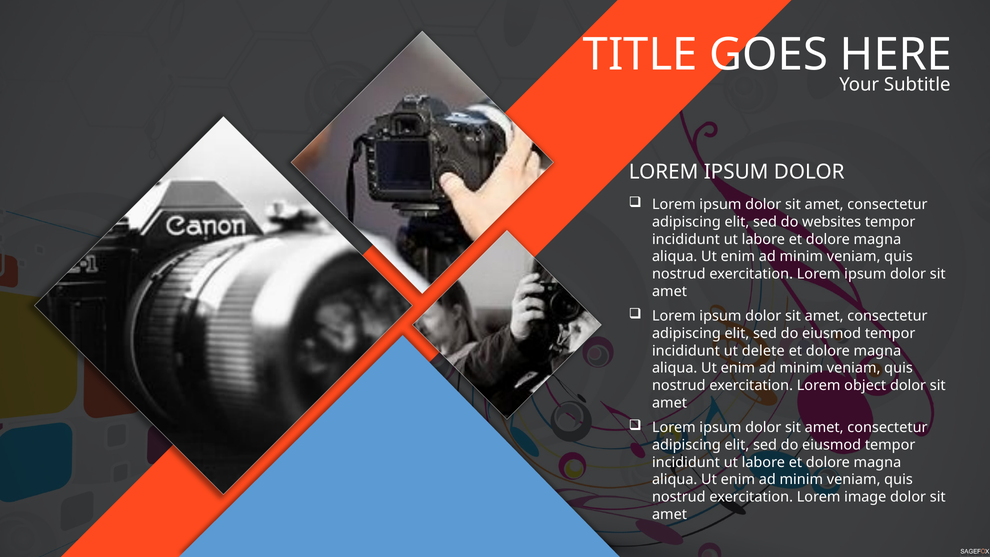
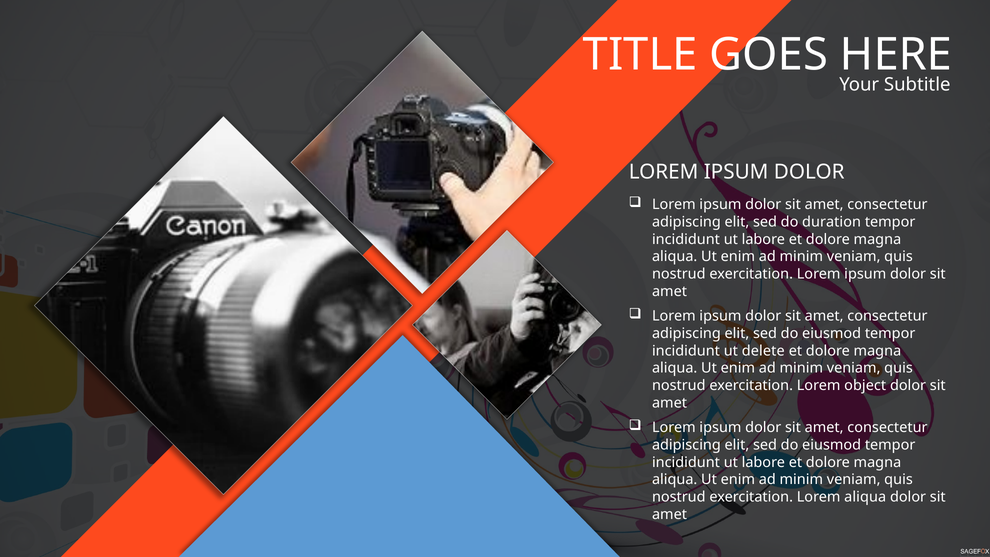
websites: websites -> duration
Lorem image: image -> aliqua
